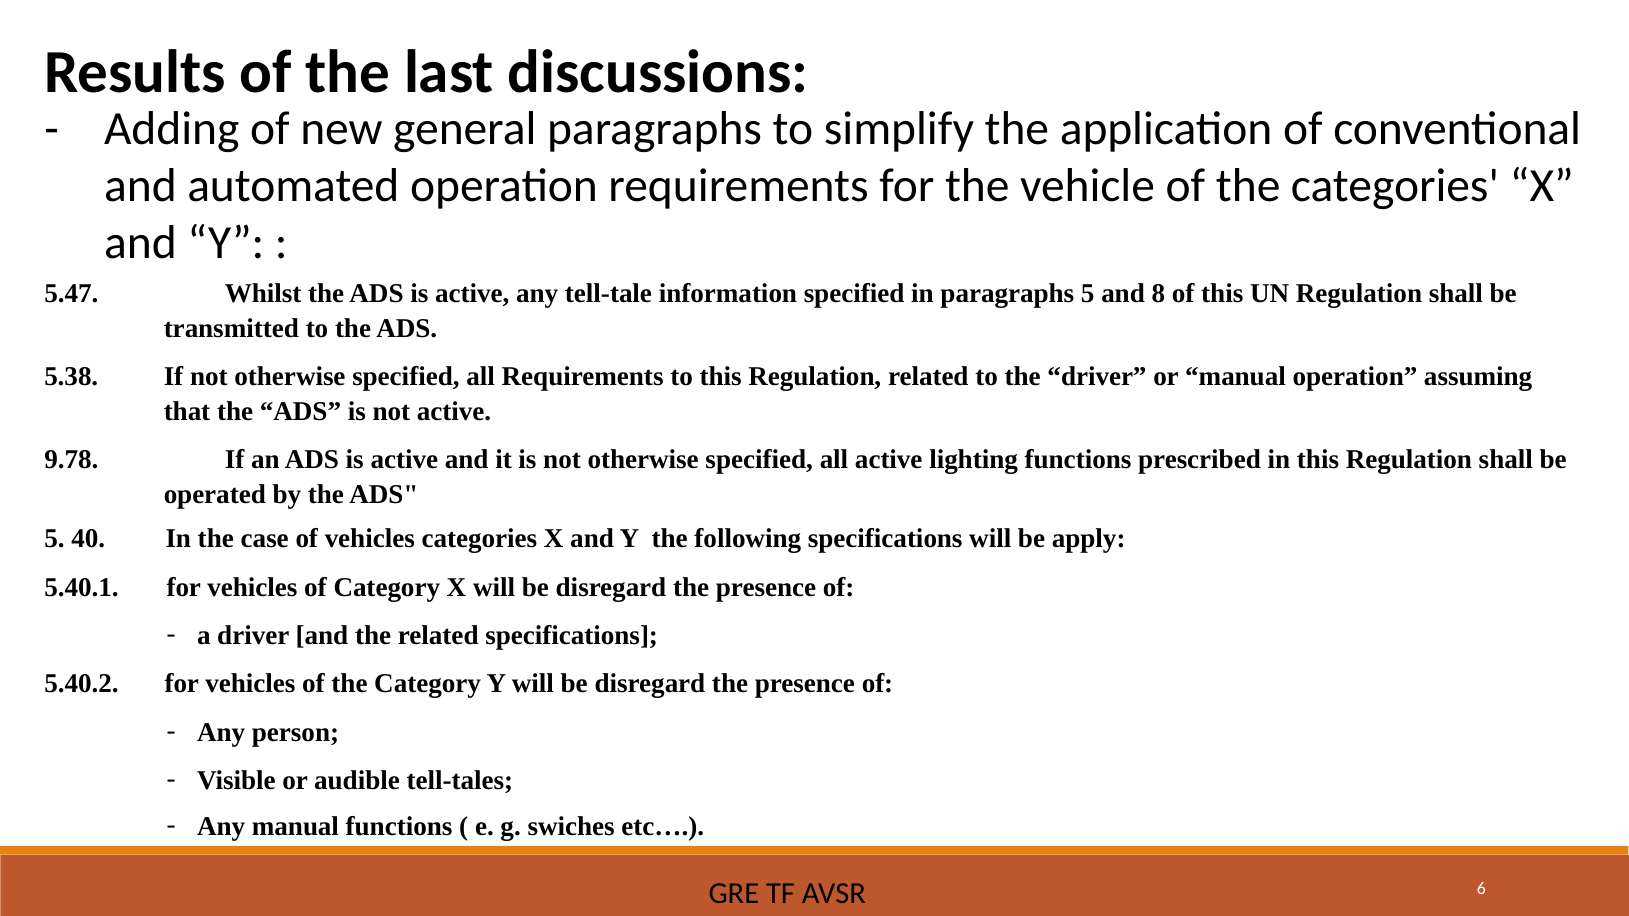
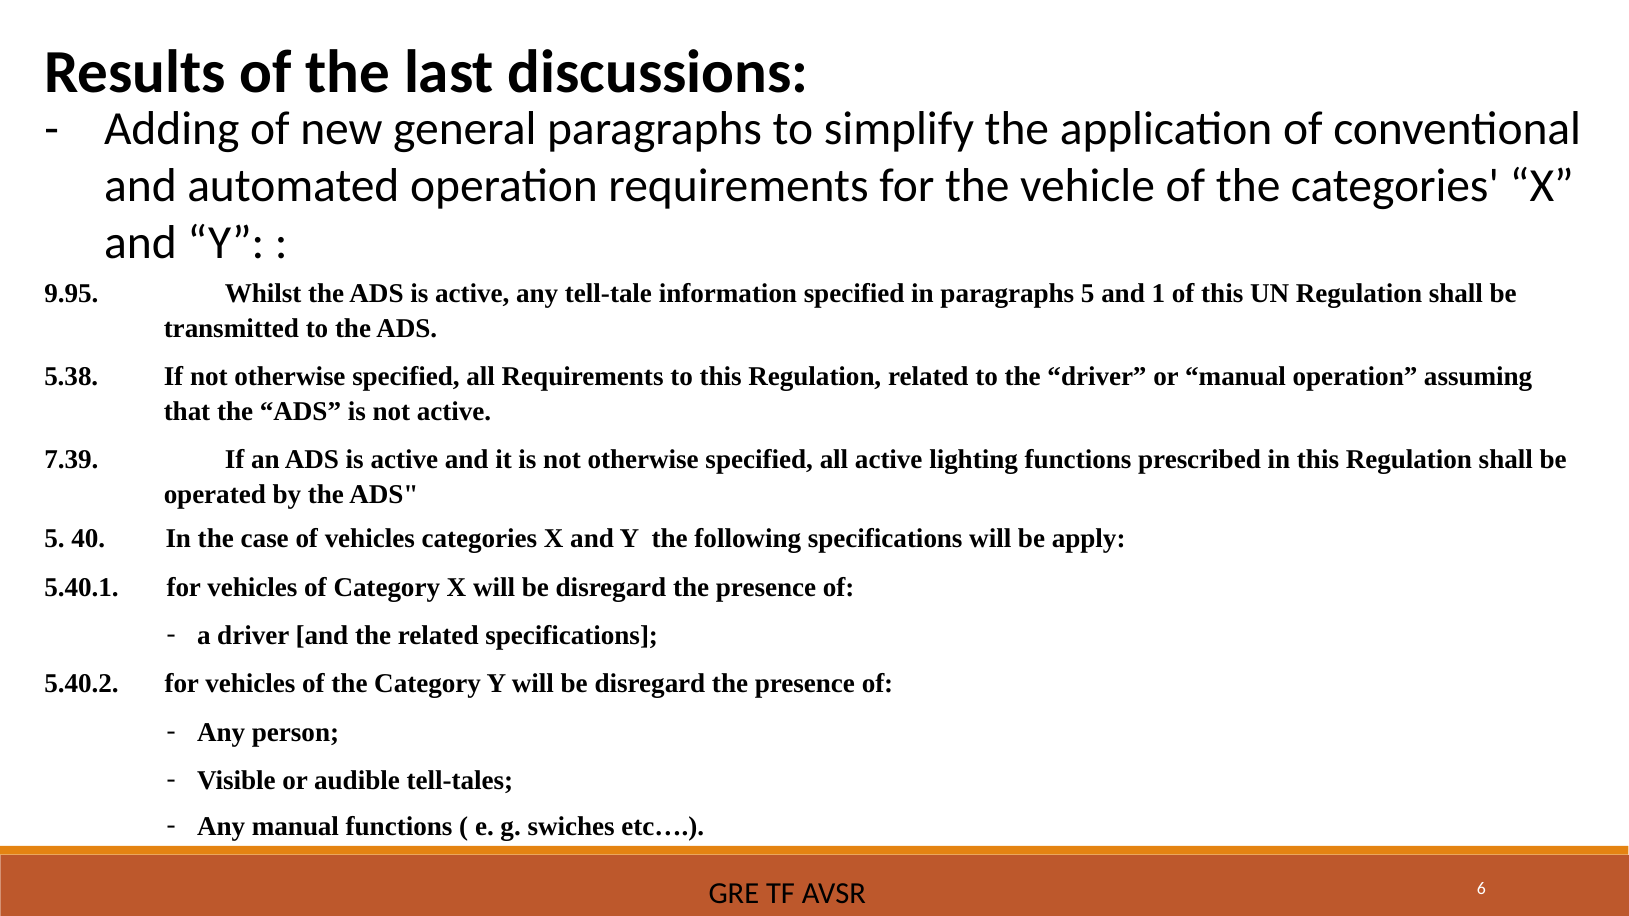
5.47: 5.47 -> 9.95
8: 8 -> 1
9.78: 9.78 -> 7.39
